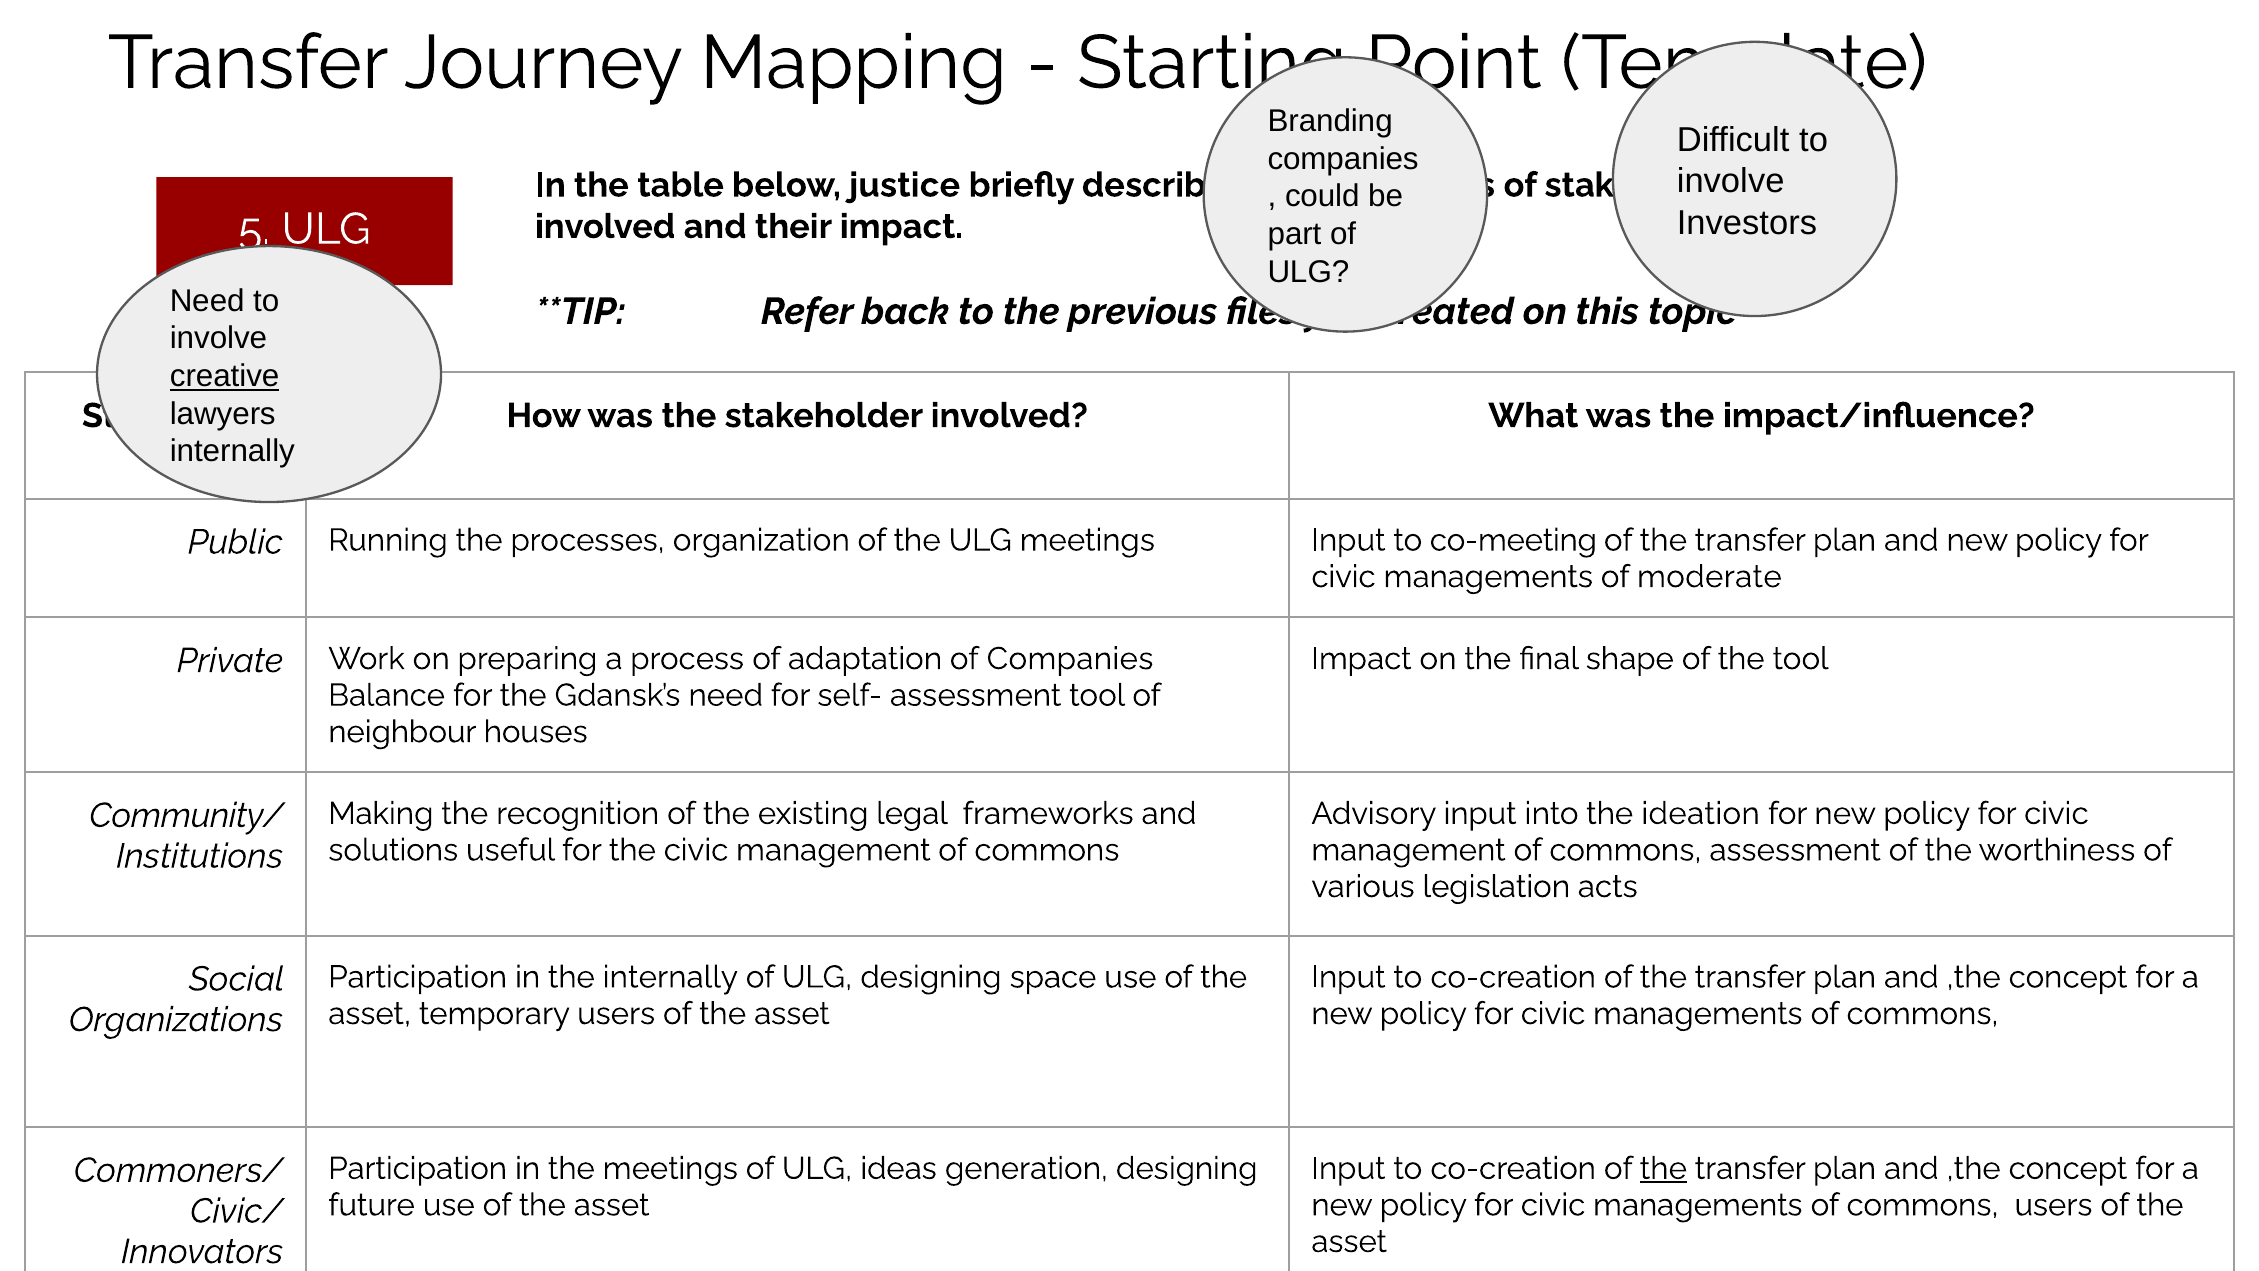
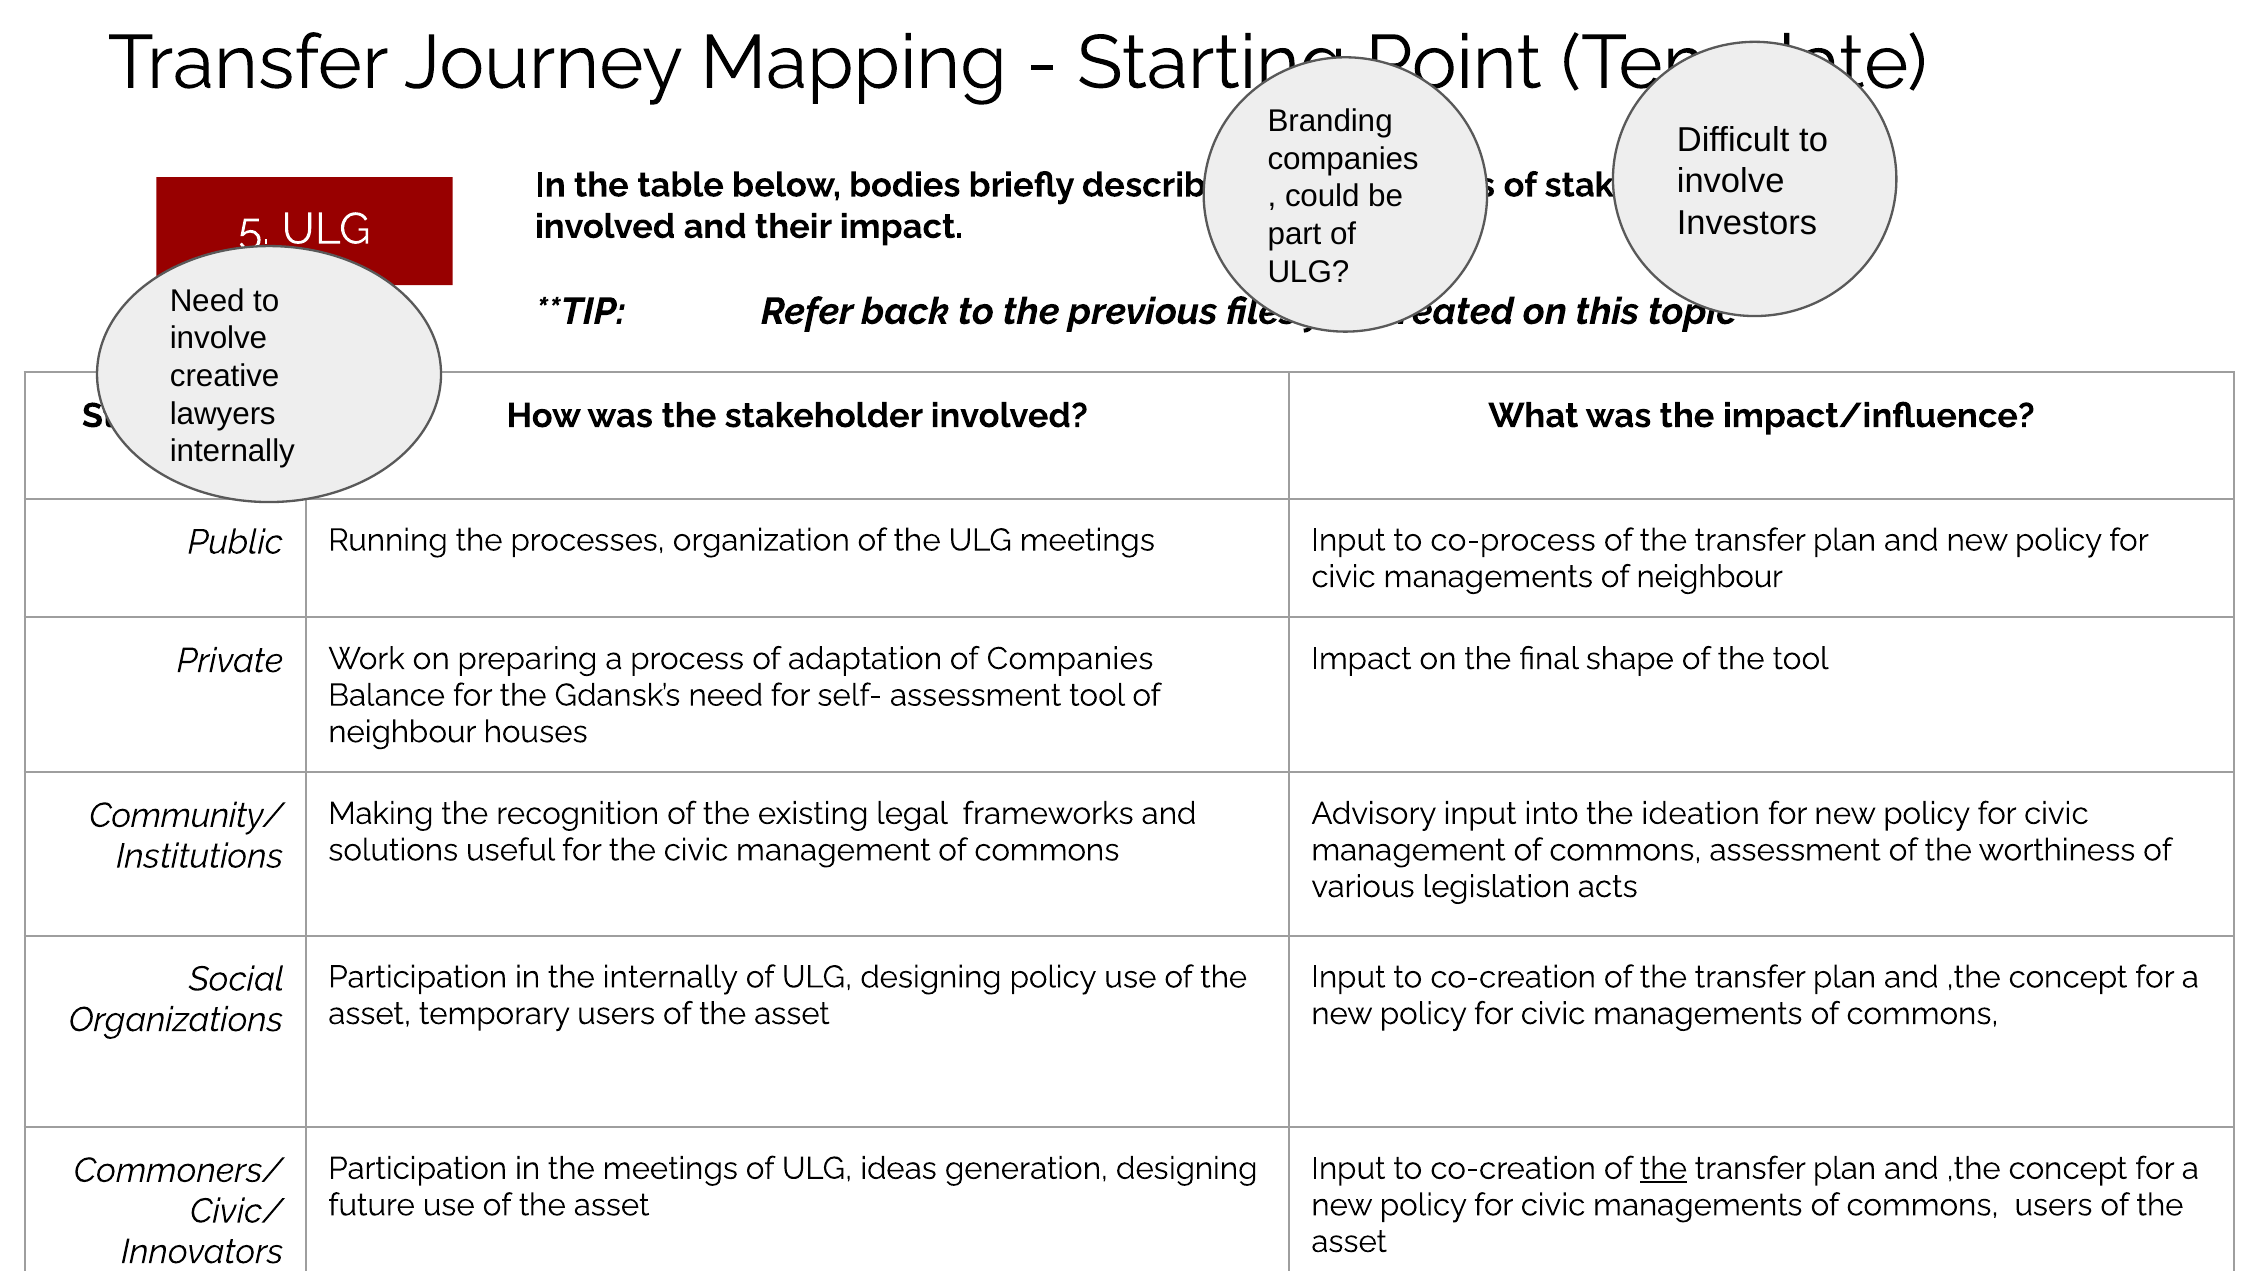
justice: justice -> bodies
creative underline: present -> none
co-meeting: co-meeting -> co-process
managements of moderate: moderate -> neighbour
designing space: space -> policy
